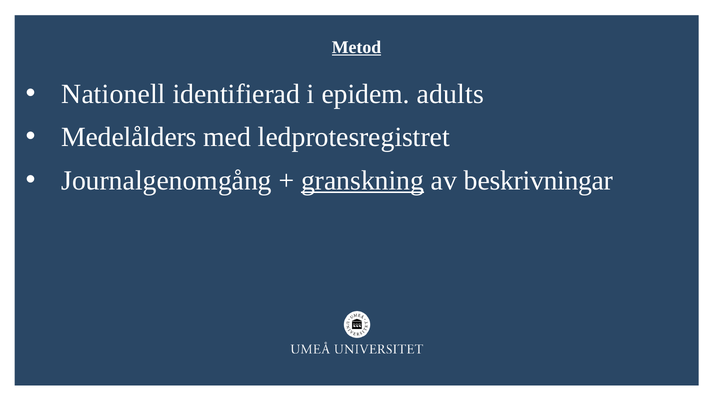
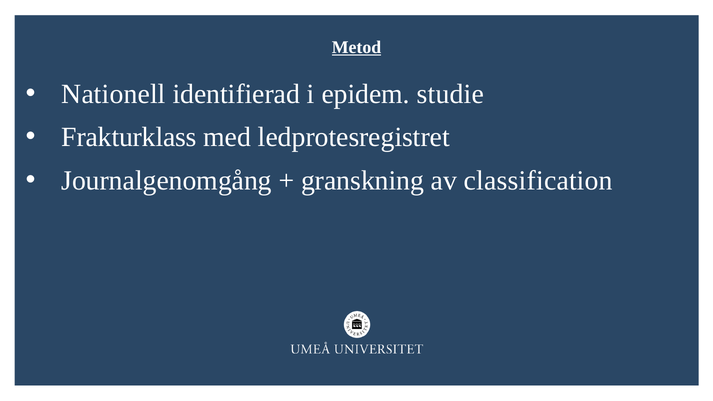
adults: adults -> studie
Medelålders: Medelålders -> Frakturklass
granskning underline: present -> none
beskrivningar: beskrivningar -> classification
